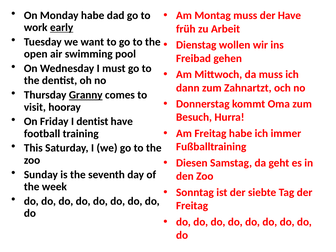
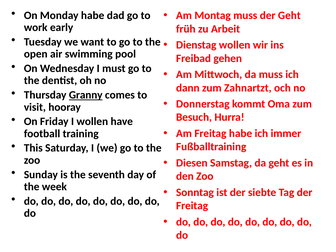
der Have: Have -> Geht
early underline: present -> none
I dentist: dentist -> wollen
